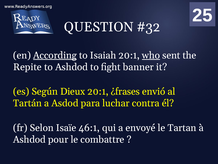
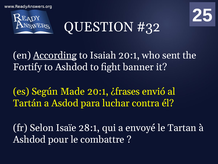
who underline: present -> none
Repite: Repite -> Fortify
Dieux: Dieux -> Made
46:1: 46:1 -> 28:1
